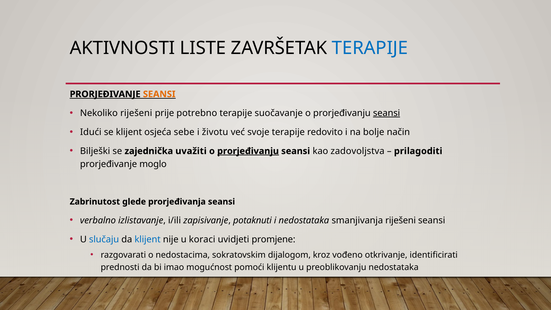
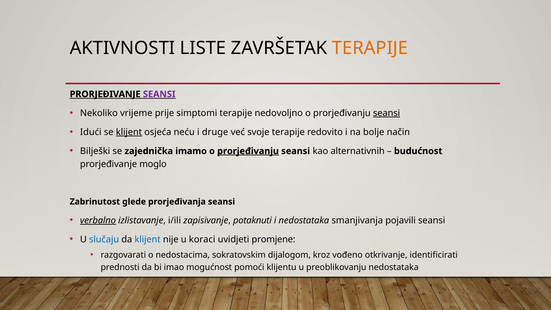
TERAPIJE at (370, 48) colour: blue -> orange
SEANSI at (159, 94) colour: orange -> purple
Nekoliko riješeni: riješeni -> vrijeme
potrebno: potrebno -> simptomi
suočavanje: suočavanje -> nedovoljno
klijent at (129, 132) underline: none -> present
sebe: sebe -> neću
životu: životu -> druge
uvažiti: uvažiti -> imamo
zadovoljstva: zadovoljstva -> alternativnih
prilagoditi: prilagoditi -> budućnost
verbalno underline: none -> present
smanjivanja riješeni: riješeni -> pojavili
